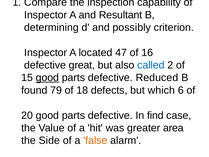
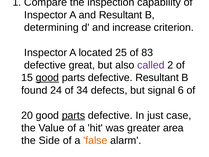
possibly: possibly -> increase
47: 47 -> 25
16: 16 -> 83
called colour: blue -> purple
defective Reduced: Reduced -> Resultant
79: 79 -> 24
18: 18 -> 34
which: which -> signal
parts at (73, 115) underline: none -> present
find: find -> just
